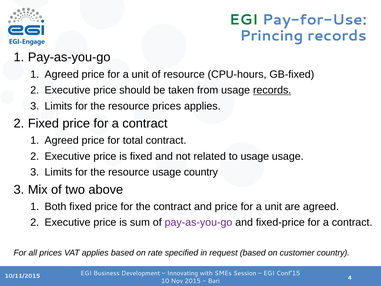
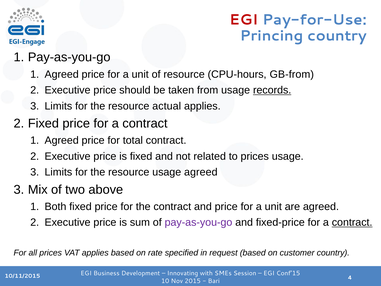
EGI at (244, 20) colour: green -> red
Princing records: records -> country
GB-fixed: GB-fixed -> GB-from
resource prices: prices -> actual
to usage: usage -> prices
usage country: country -> agreed
contract at (352, 222) underline: none -> present
